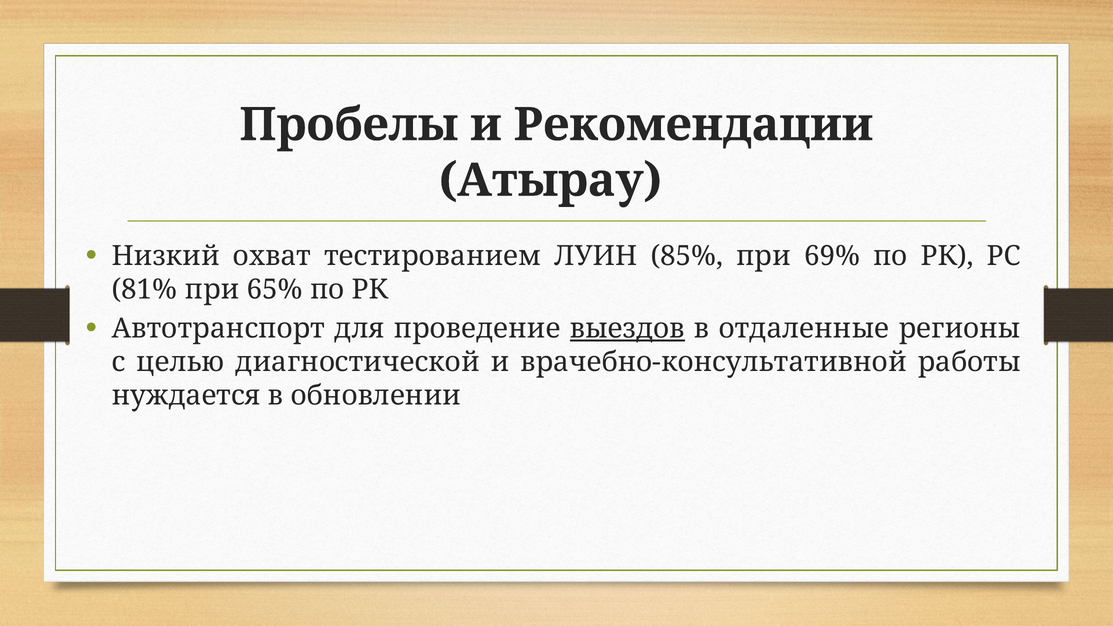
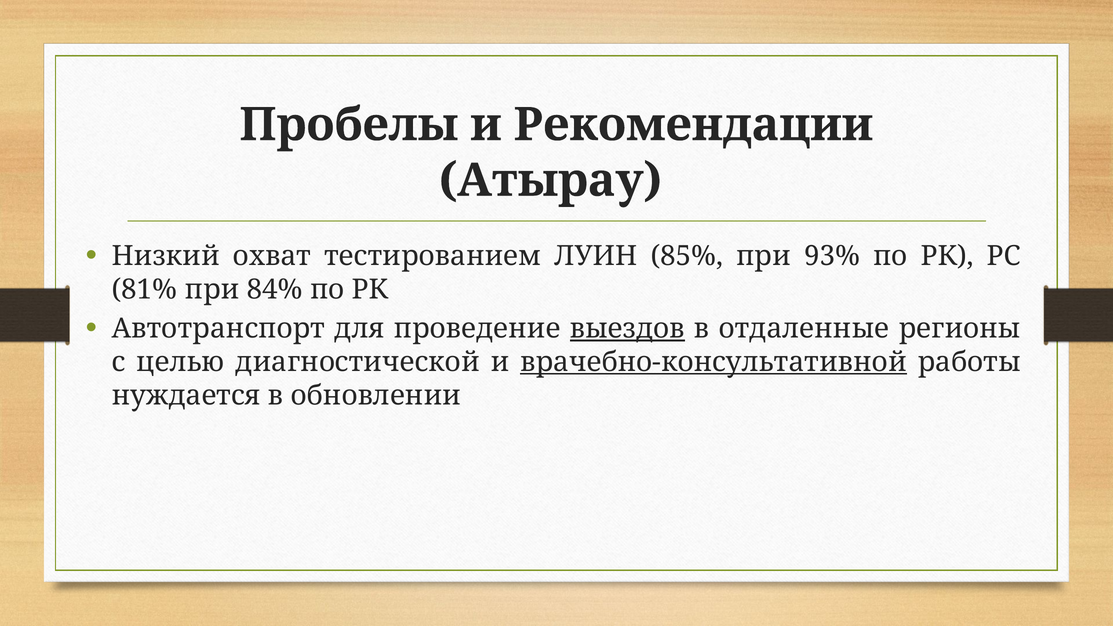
69%: 69% -> 93%
65%: 65% -> 84%
врачебно-консультативной underline: none -> present
